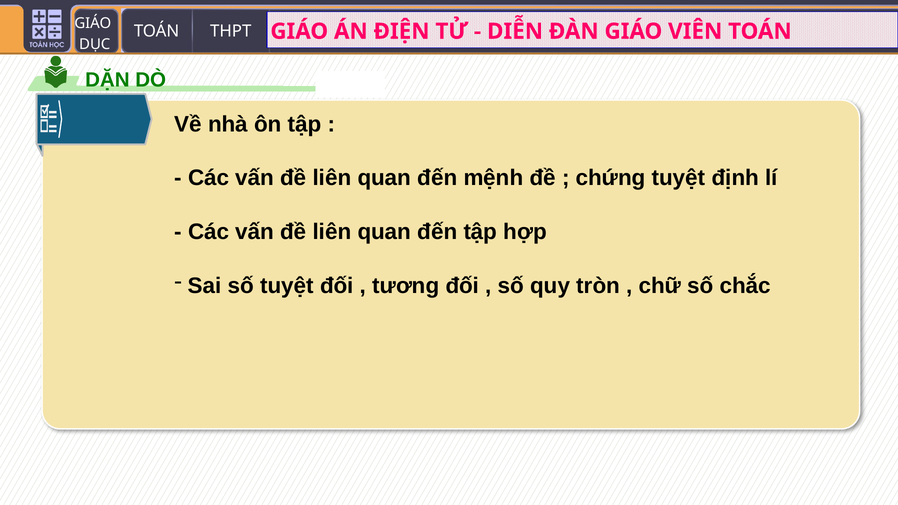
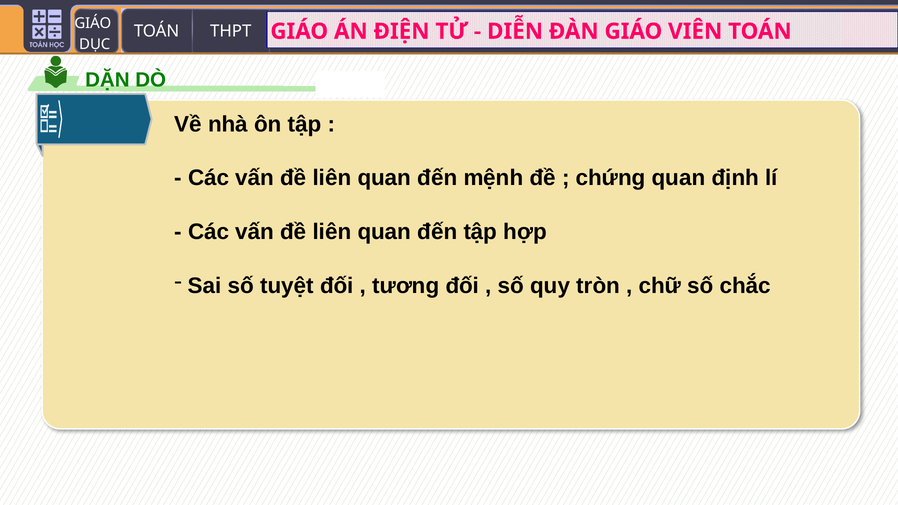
chứng tuyệt: tuyệt -> quan
